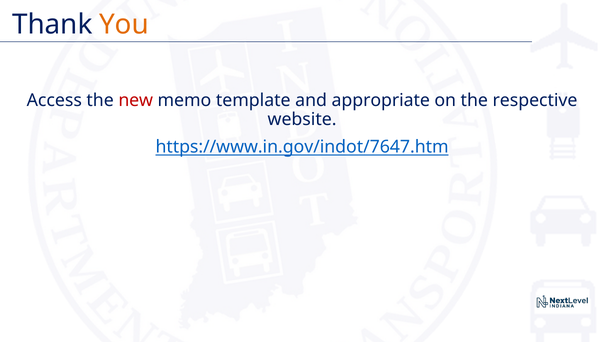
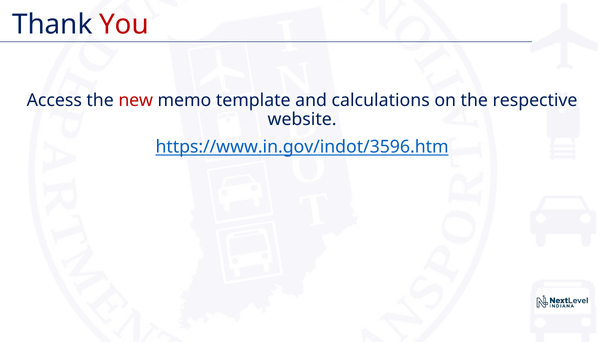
You colour: orange -> red
appropriate: appropriate -> calculations
https://www.in.gov/indot/7647.htm: https://www.in.gov/indot/7647.htm -> https://www.in.gov/indot/3596.htm
